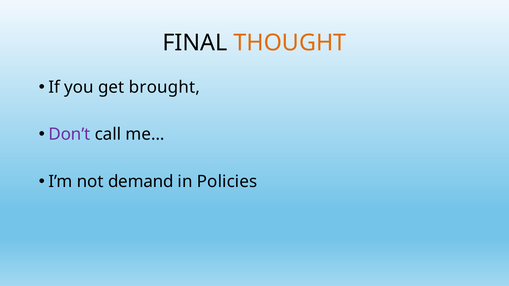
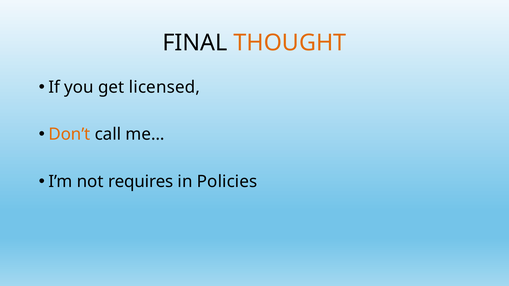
brought: brought -> licensed
Don’t colour: purple -> orange
demand: demand -> requires
